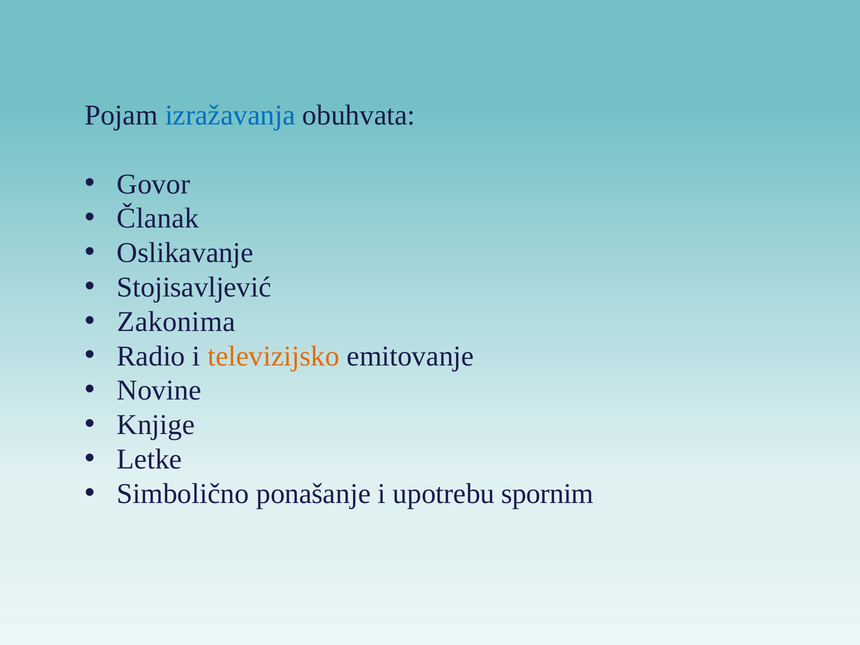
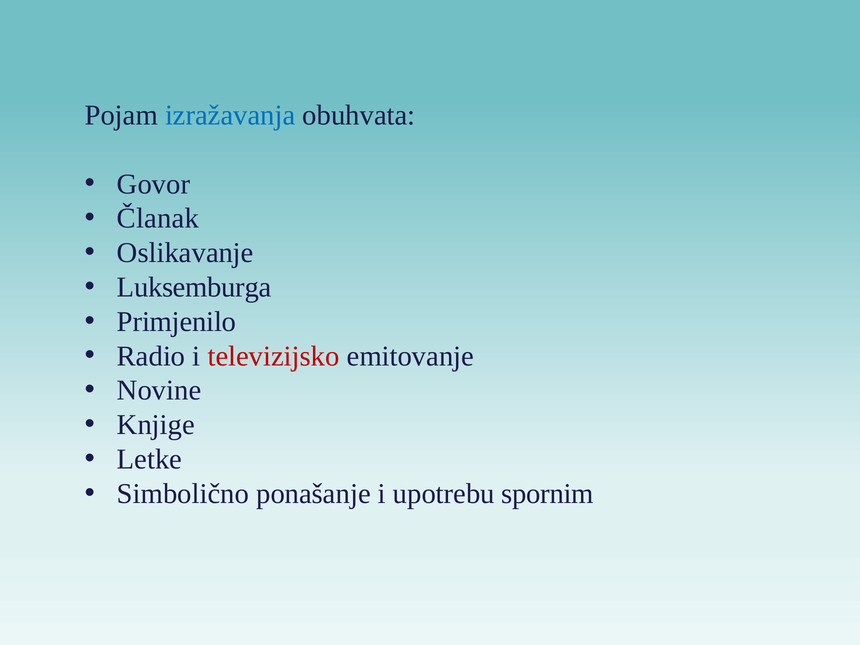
Stojisavljević: Stojisavljević -> Luksemburga
Zakonima: Zakonima -> Primjenilo
televizijsko colour: orange -> red
